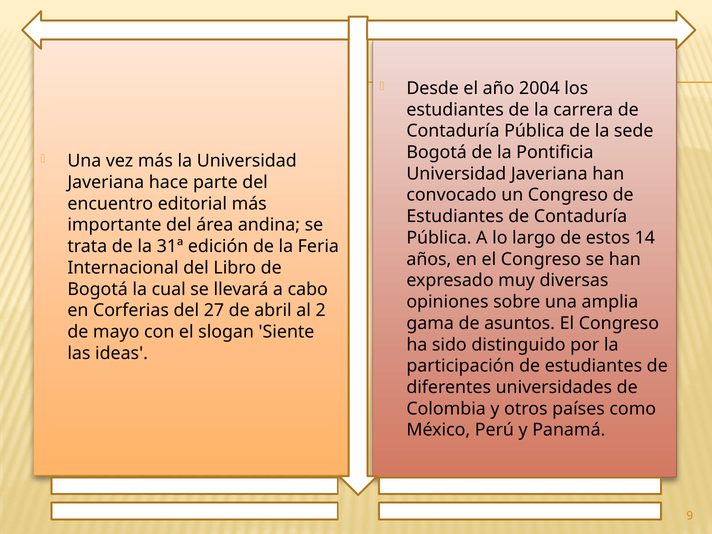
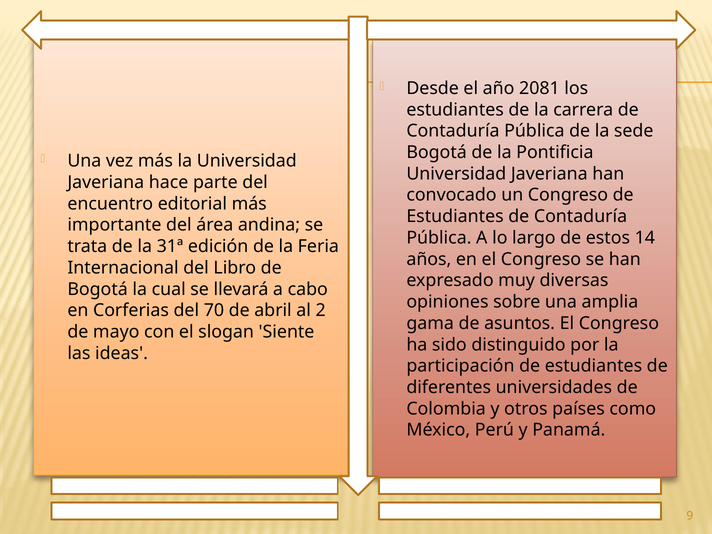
2004: 2004 -> 2081
27: 27 -> 70
